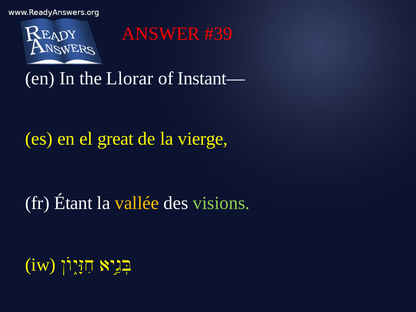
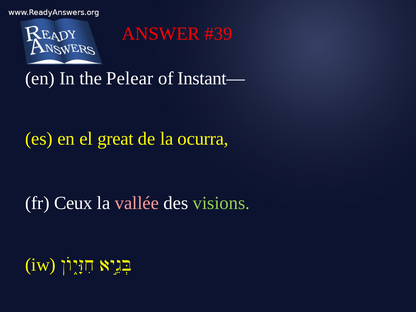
Llorar: Llorar -> Pelear
vierge: vierge -> ocurra
Étant: Étant -> Ceux
vallée colour: yellow -> pink
